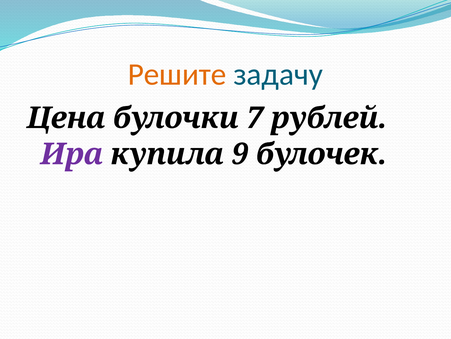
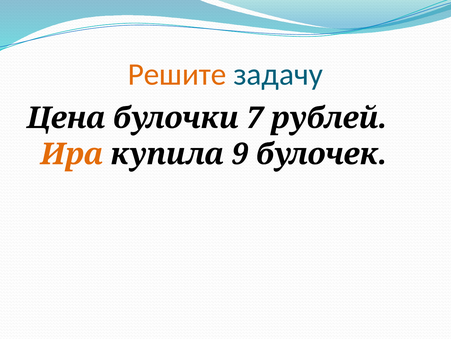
Ира colour: purple -> orange
